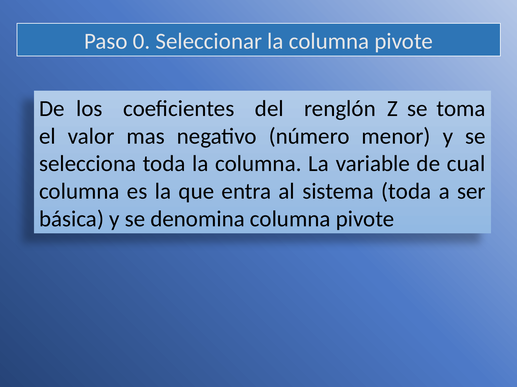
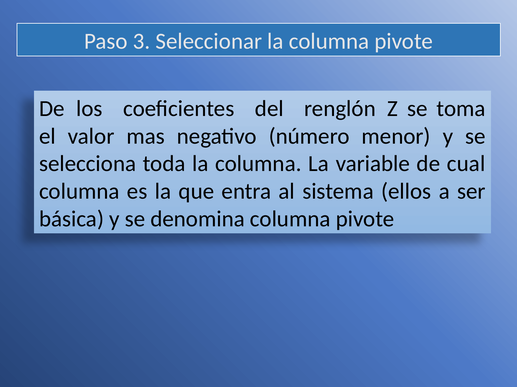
0: 0 -> 3
sistema toda: toda -> ellos
